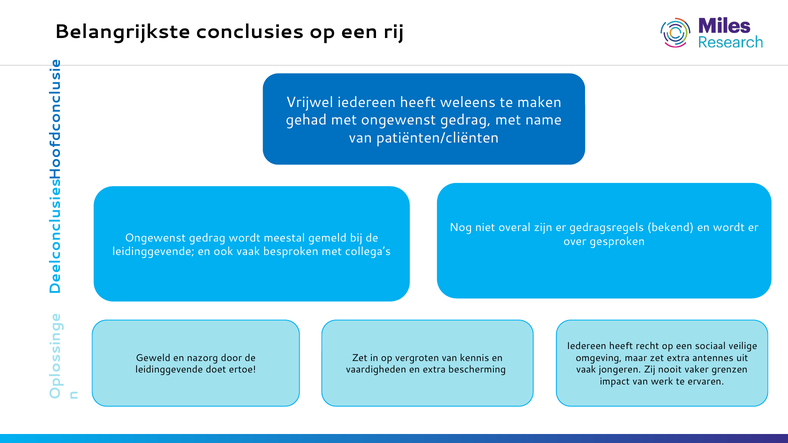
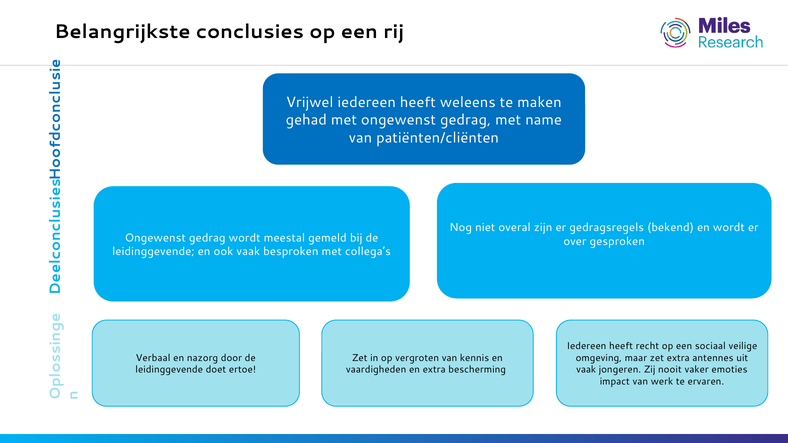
Geweld: Geweld -> Verbaal
grenzen: grenzen -> emoties
